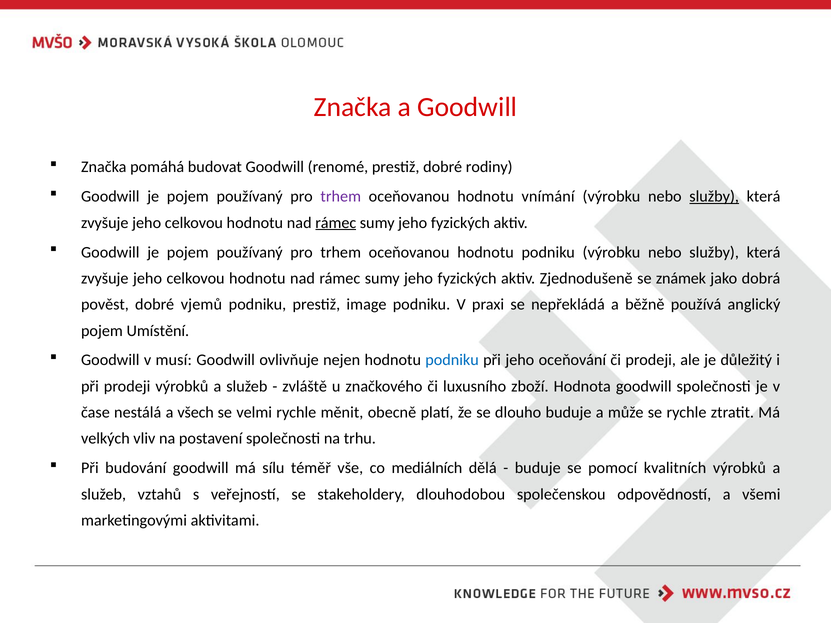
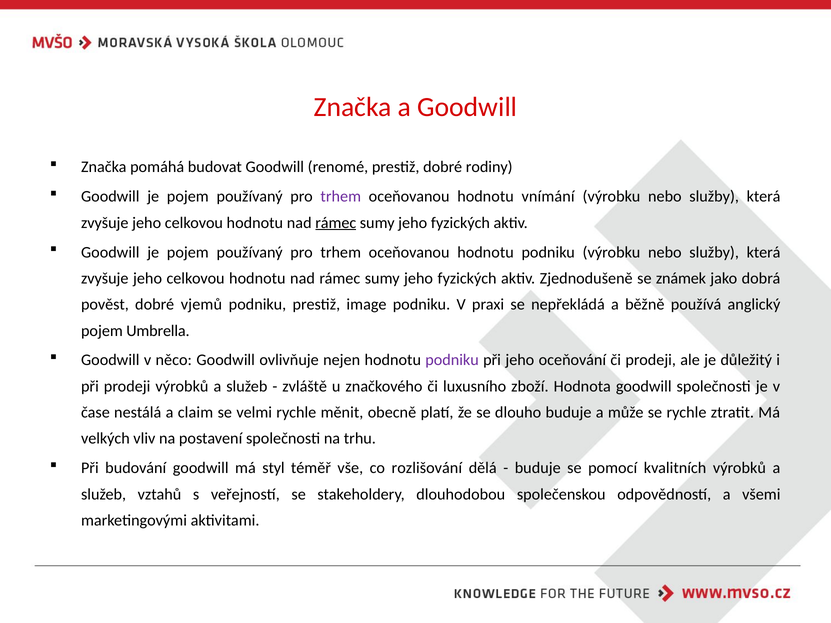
služby at (714, 197) underline: present -> none
Umístění: Umístění -> Umbrella
musí: musí -> něco
podniku at (452, 360) colour: blue -> purple
všech: všech -> claim
sílu: sílu -> styl
mediálních: mediálních -> rozlišování
